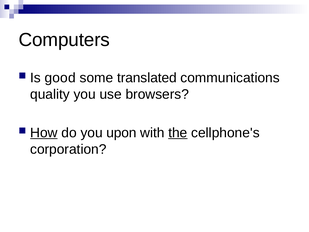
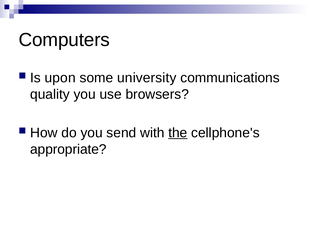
good: good -> upon
translated: translated -> university
How underline: present -> none
upon: upon -> send
corporation: corporation -> appropriate
